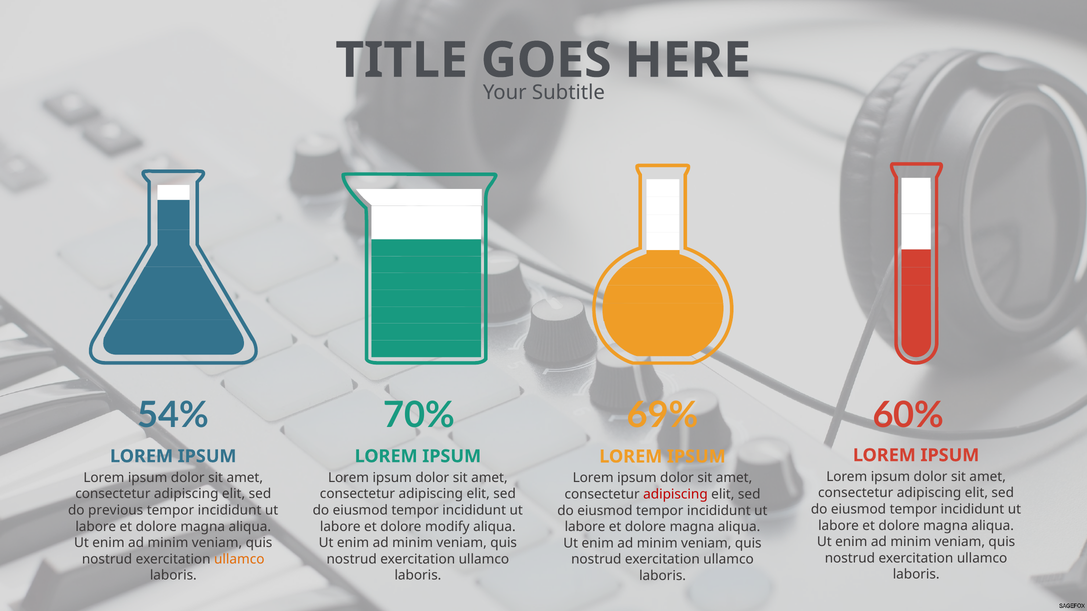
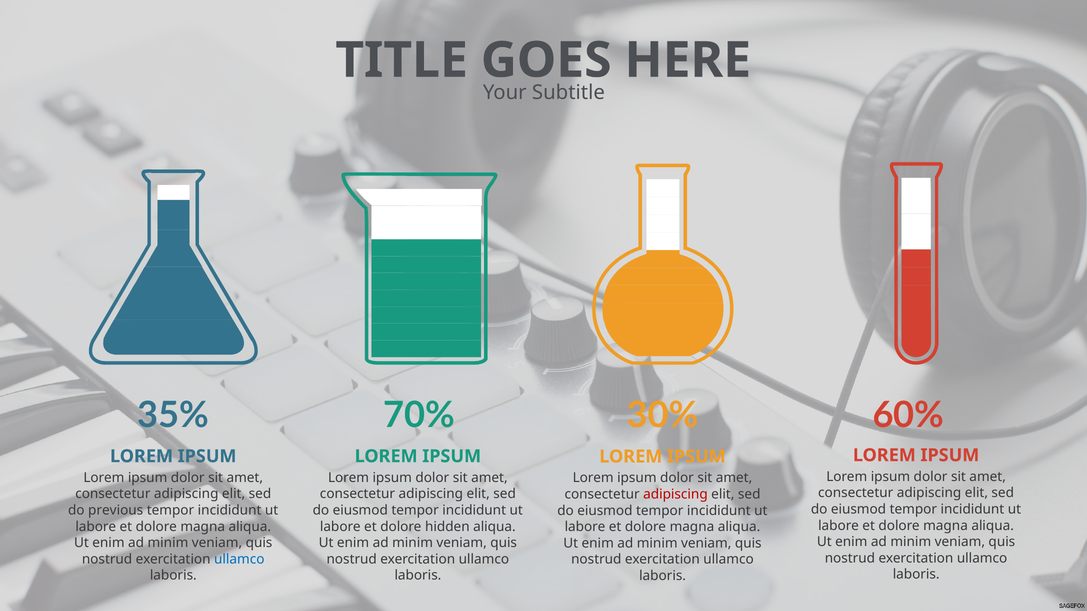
54%: 54% -> 35%
69%: 69% -> 30%
modify: modify -> hidden
ullamco at (239, 560) colour: orange -> blue
